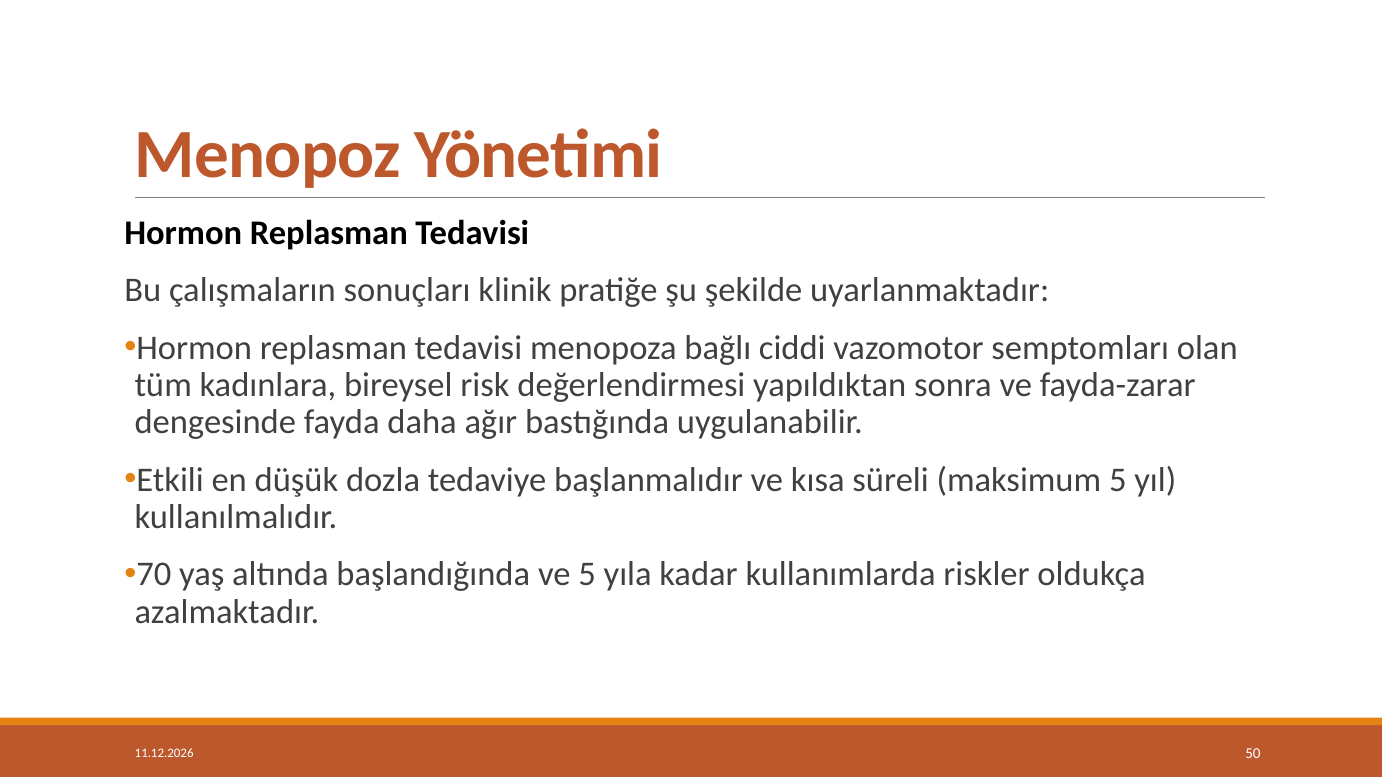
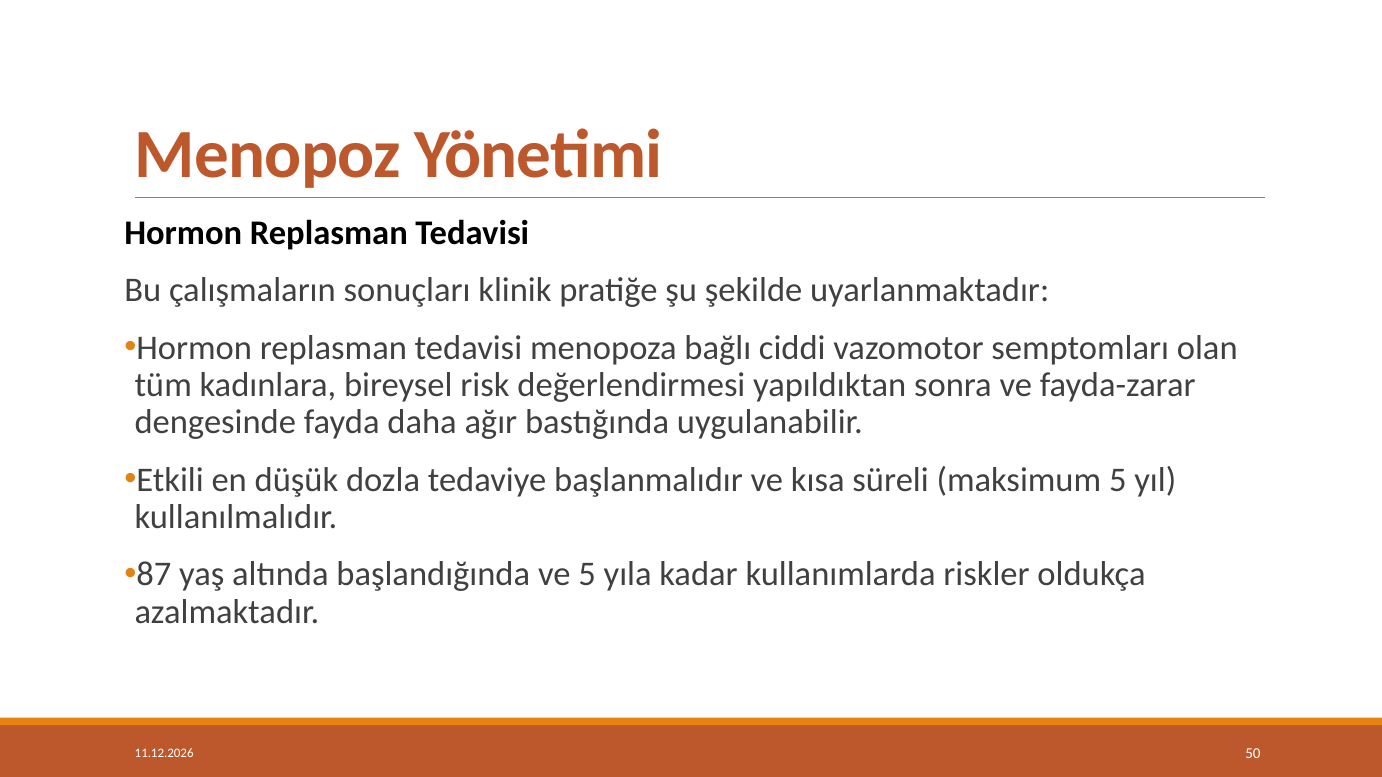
70: 70 -> 87
